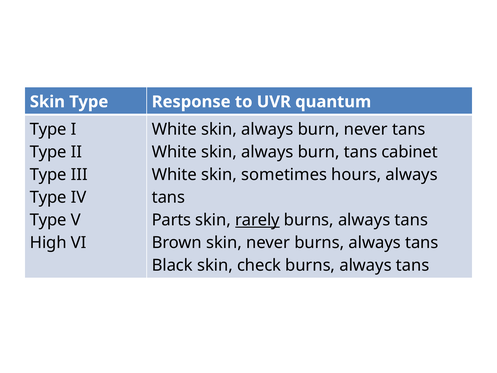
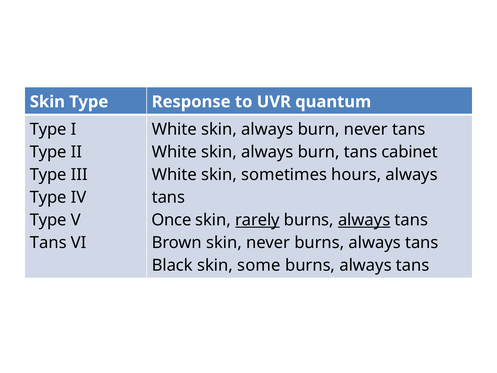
Parts: Parts -> Once
always at (364, 220) underline: none -> present
High at (48, 242): High -> Tans
check: check -> some
